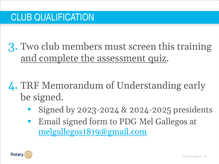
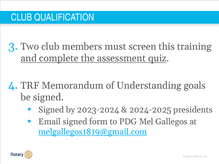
early: early -> goals
